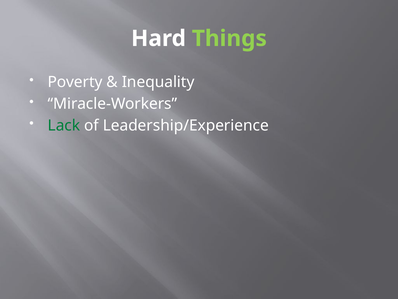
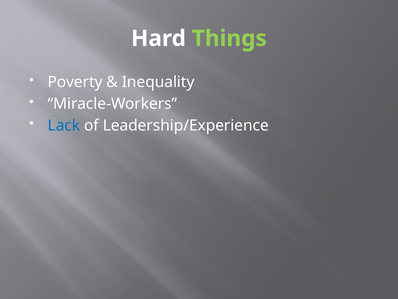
Lack colour: green -> blue
